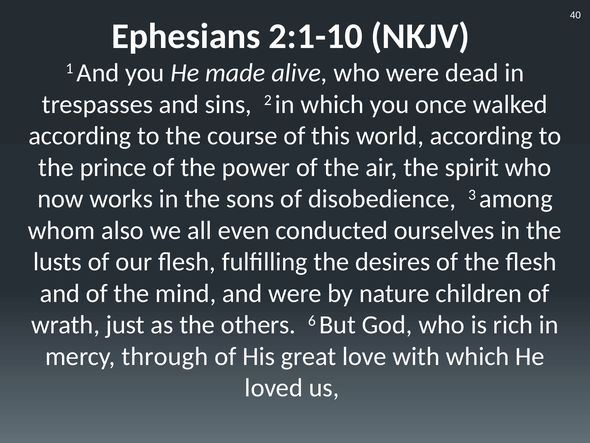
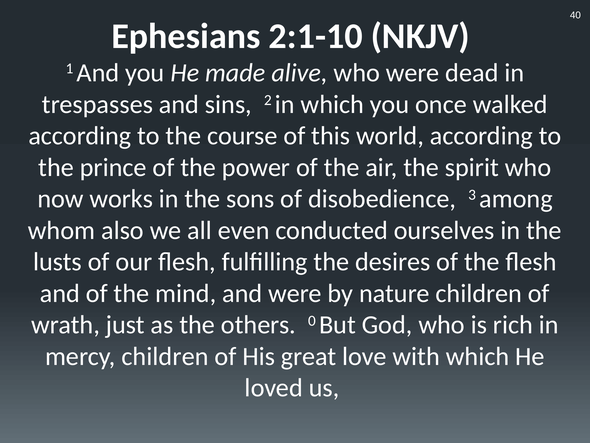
6: 6 -> 0
mercy through: through -> children
